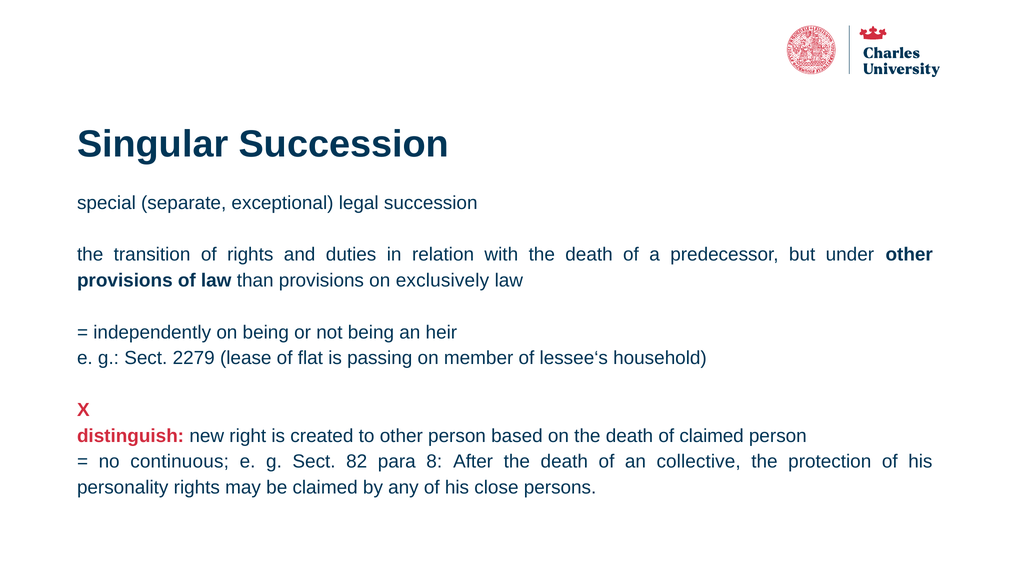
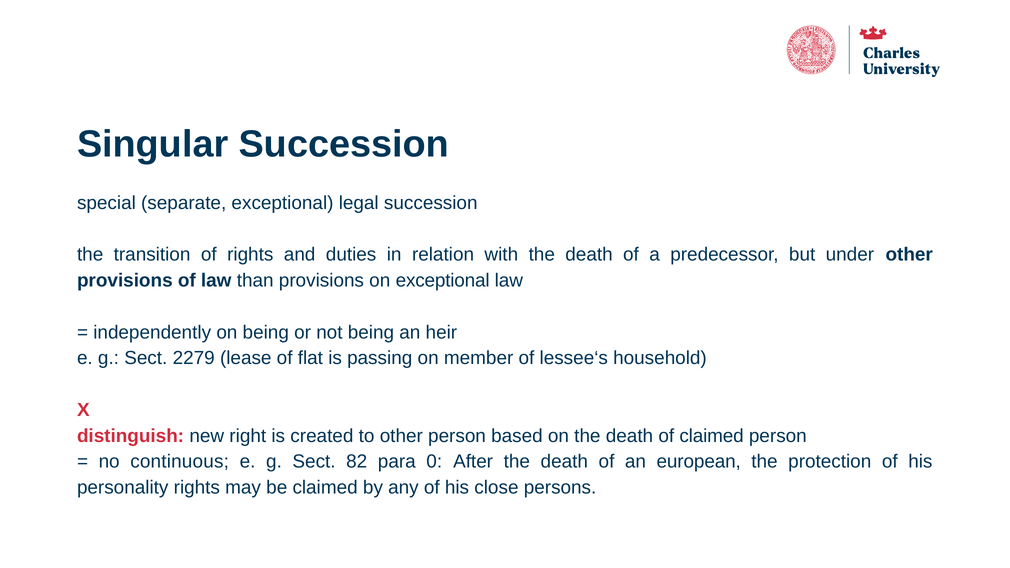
on exclusively: exclusively -> exceptional
8: 8 -> 0
collective: collective -> european
